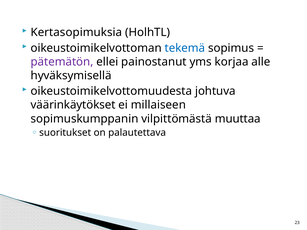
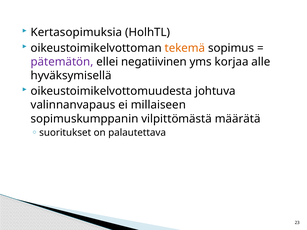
tekemä colour: blue -> orange
painostanut: painostanut -> negatiivinen
väärinkäytökset: väärinkäytökset -> valinnanvapaus
muuttaa: muuttaa -> määrätä
